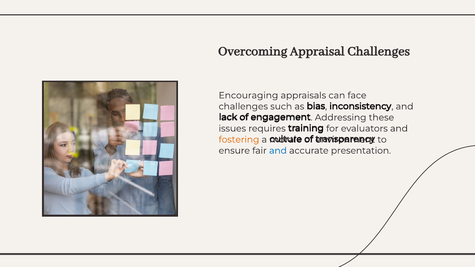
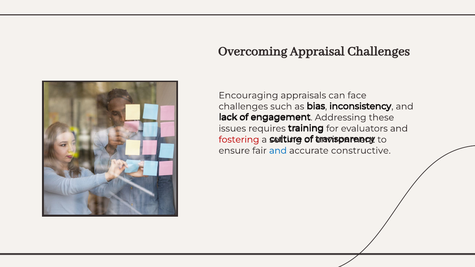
fostering colour: orange -> red
morale: morale -> setting
presentation: presentation -> constructive
